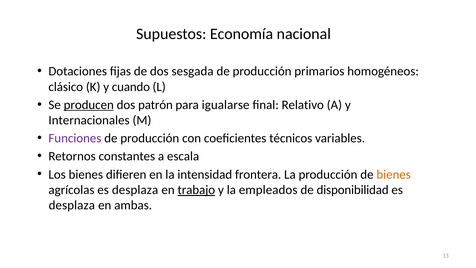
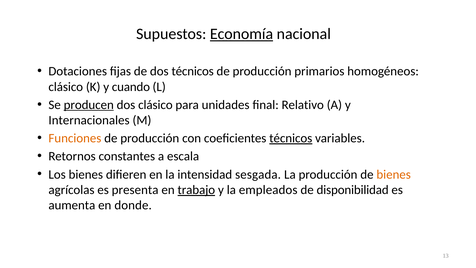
Economía underline: none -> present
dos sesgada: sesgada -> técnicos
dos patrón: patrón -> clásico
igualarse: igualarse -> unidades
Funciones colour: purple -> orange
técnicos at (291, 138) underline: none -> present
frontera: frontera -> sesgada
agrícolas es desplaza: desplaza -> presenta
desplaza at (72, 205): desplaza -> aumenta
ambas: ambas -> donde
